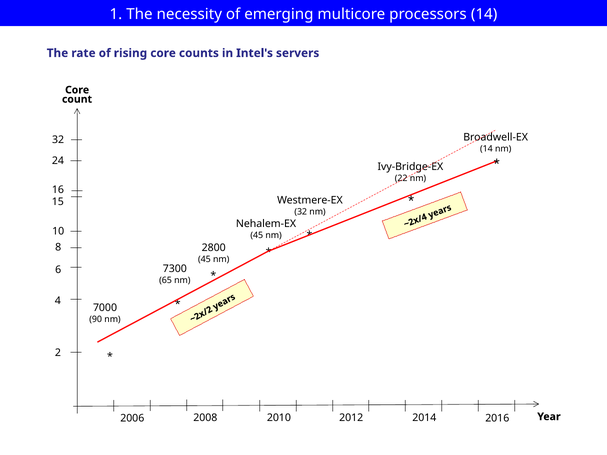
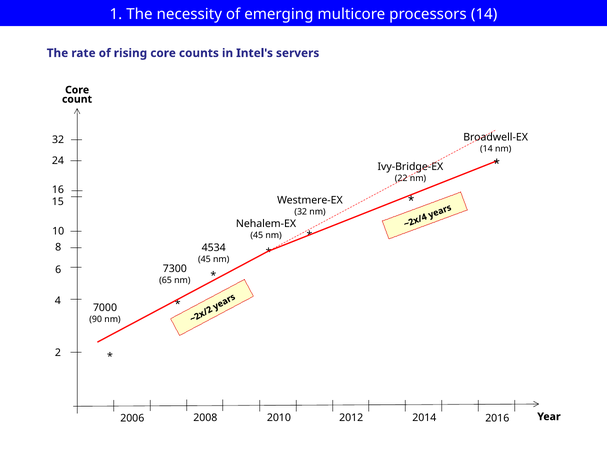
2800: 2800 -> 4534
